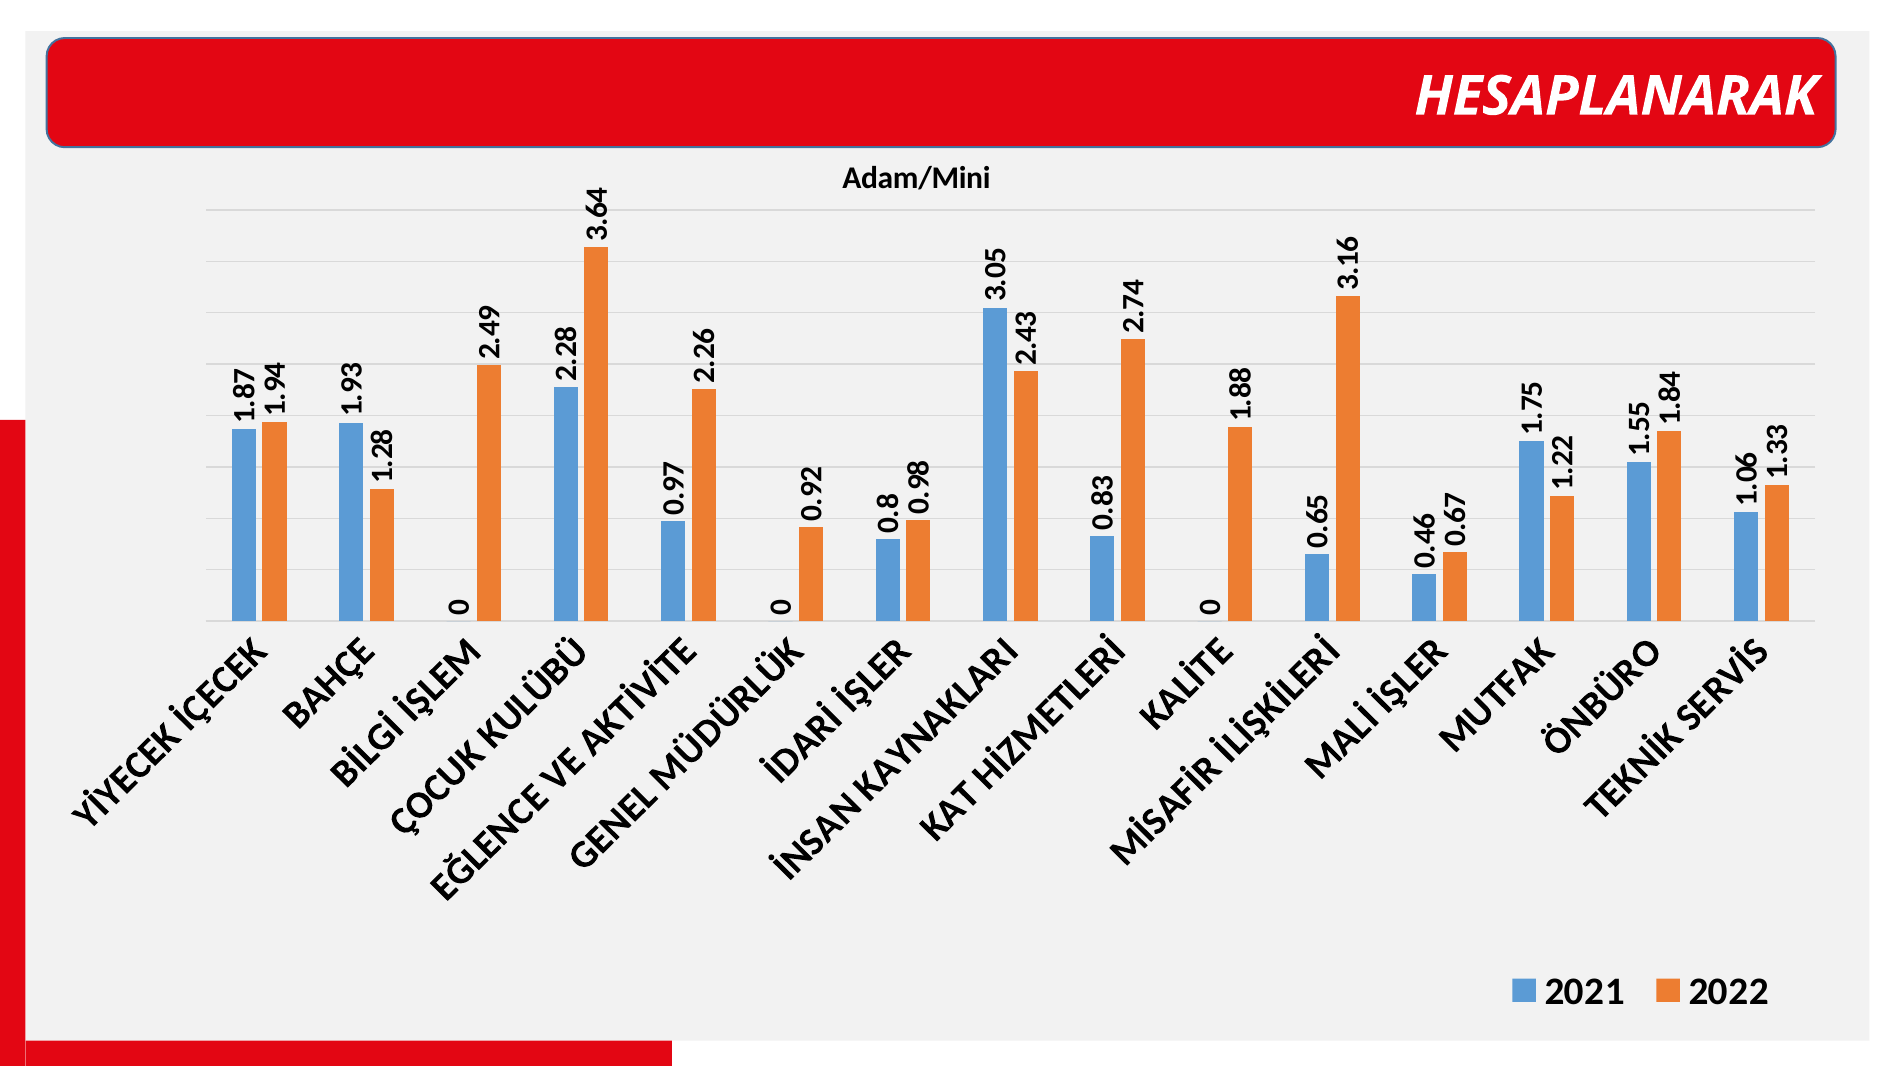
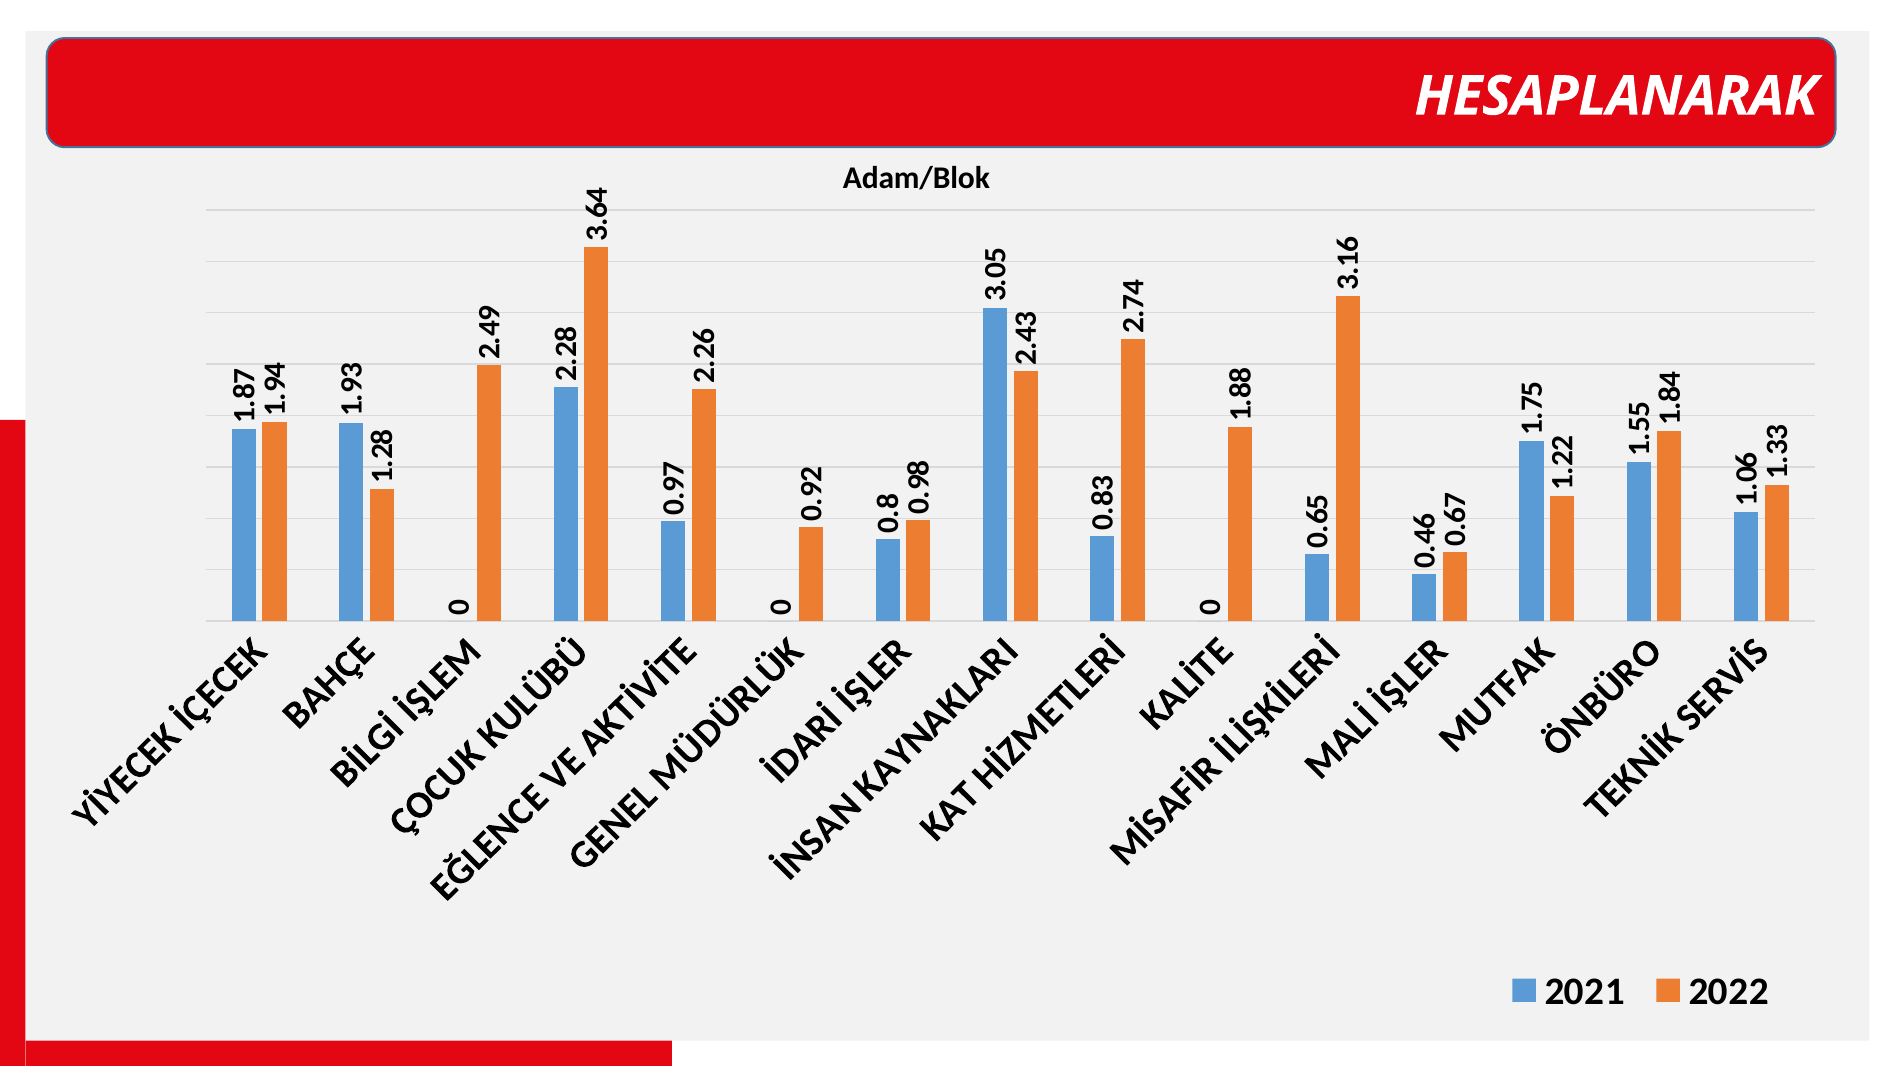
Adam/Mini: Adam/Mini -> Adam/Blok
